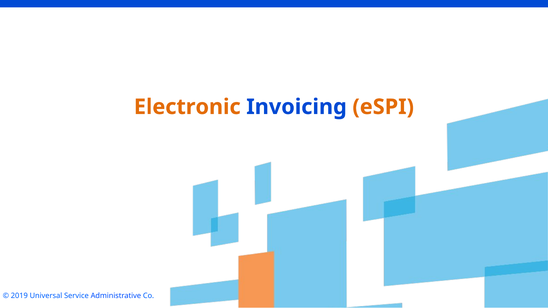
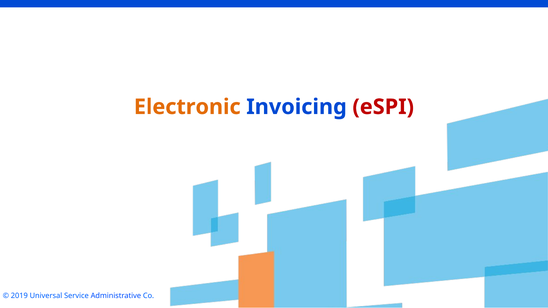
eSPI colour: orange -> red
